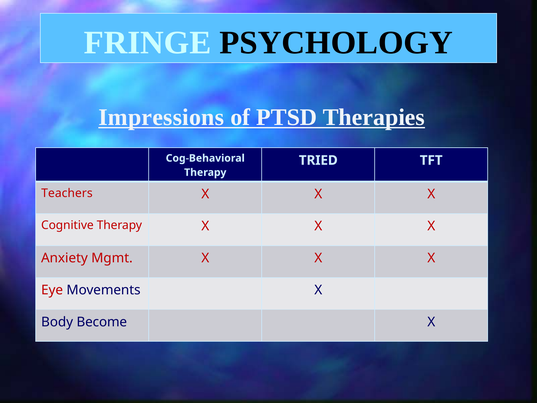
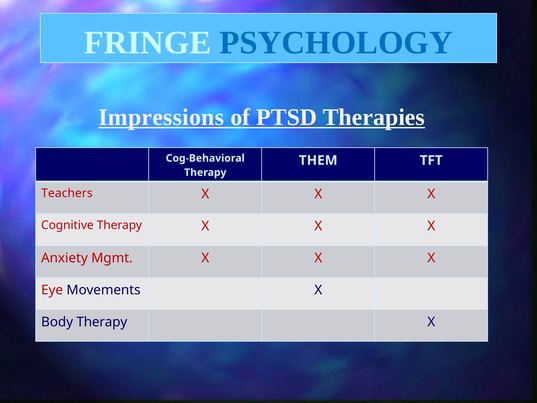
PSYCHOLOGY colour: black -> blue
TRIED: TRIED -> THEM
Body Become: Become -> Therapy
